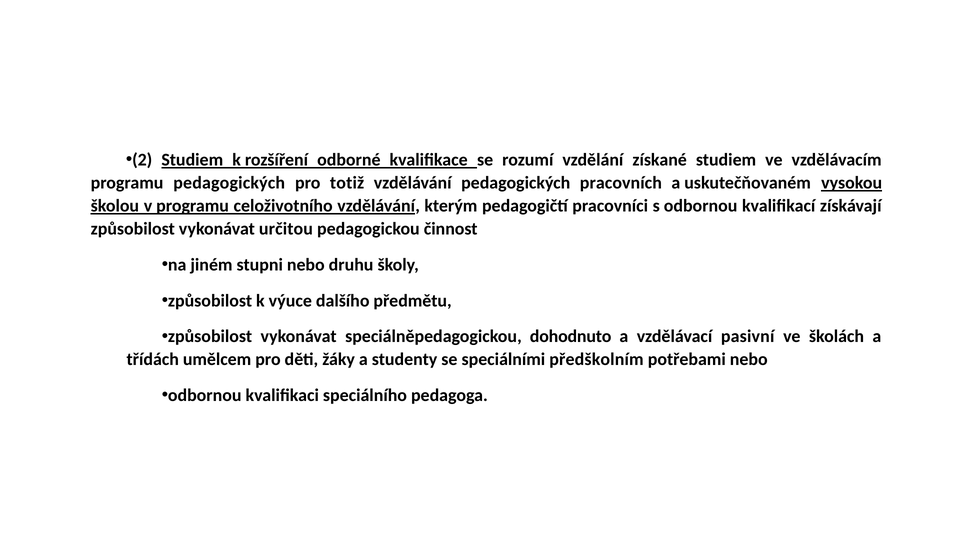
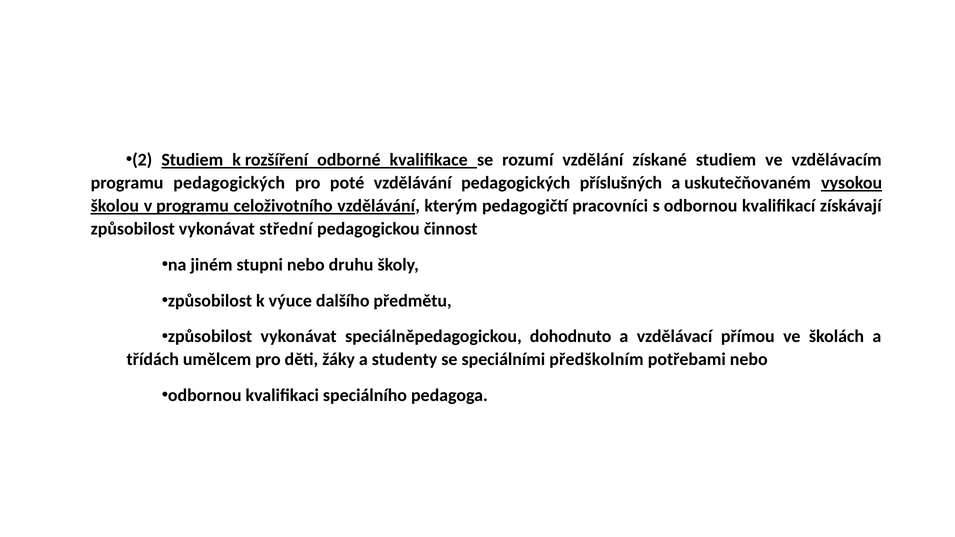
totiž: totiž -> poté
pracovních: pracovních -> příslušných
určitou: určitou -> střední
pasivní: pasivní -> přímou
